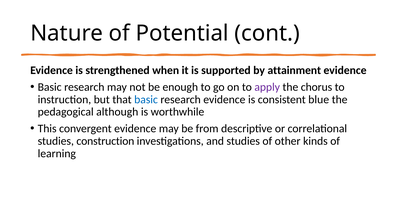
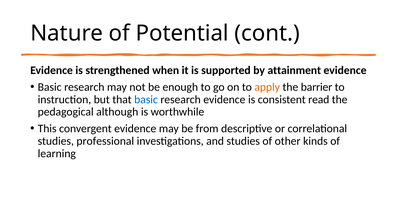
apply colour: purple -> orange
chorus: chorus -> barrier
blue: blue -> read
construction: construction -> professional
